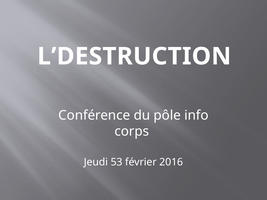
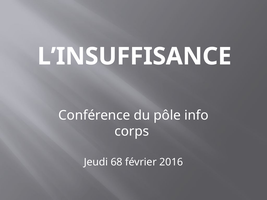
L’DESTRUCTION: L’DESTRUCTION -> L’INSUFFISANCE
53: 53 -> 68
